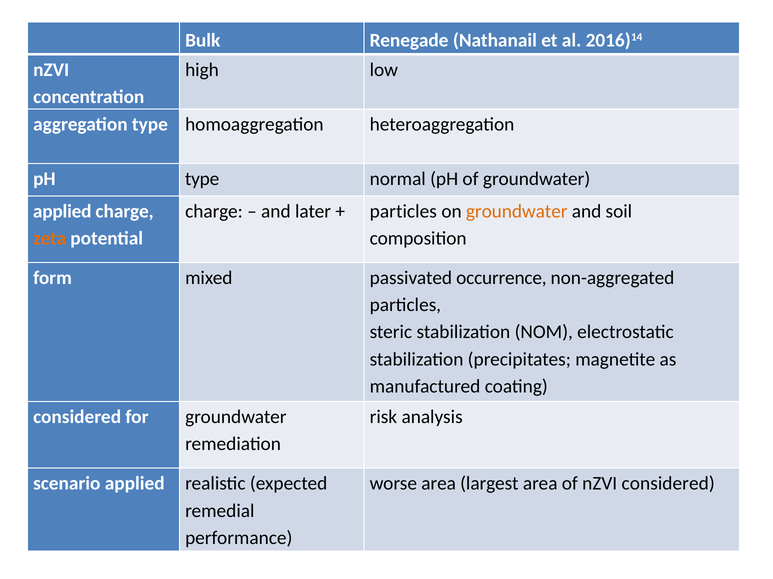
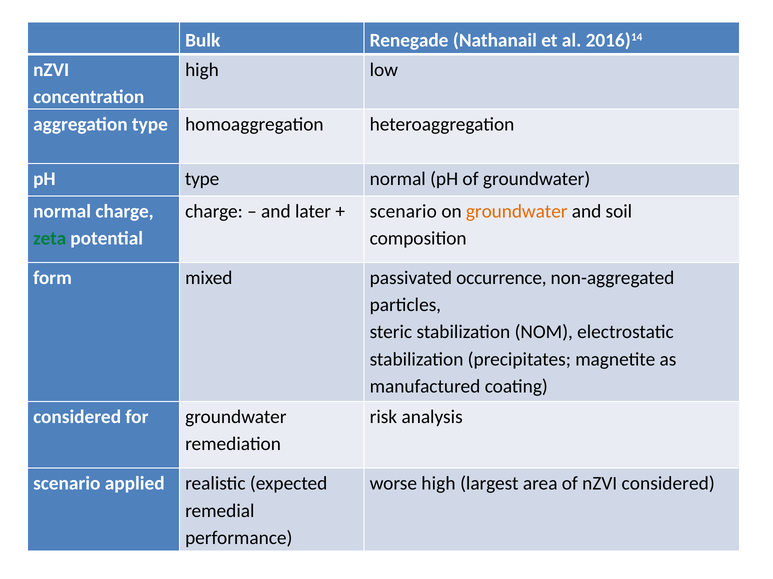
applied at (62, 212): applied -> normal
particles at (403, 212): particles -> scenario
zeta colour: orange -> green
worse area: area -> high
